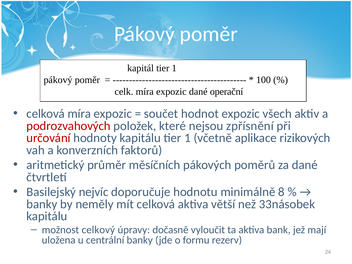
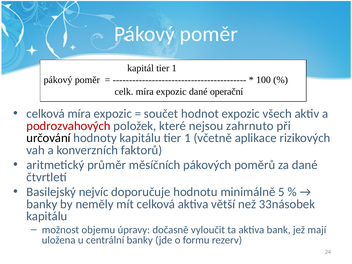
zpřísnění: zpřísnění -> zahrnuto
určování colour: red -> black
8: 8 -> 5
celkový: celkový -> objemu
